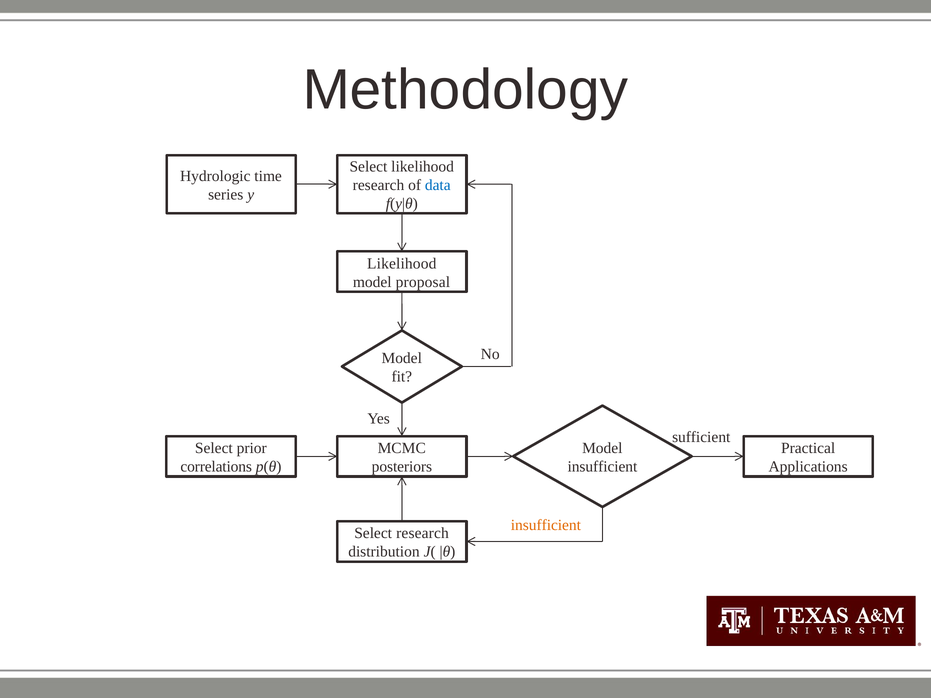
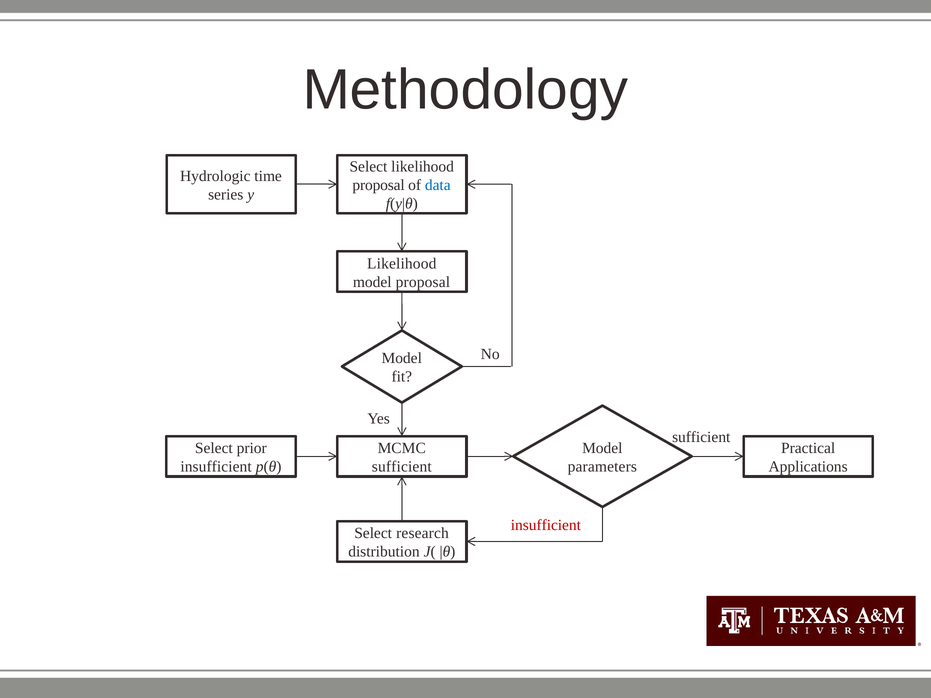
research at (379, 185): research -> proposal
correlations at (216, 467): correlations -> insufficient
posteriors at (402, 467): posteriors -> sufficient
insufficient at (602, 467): insufficient -> parameters
insufficient at (546, 525) colour: orange -> red
